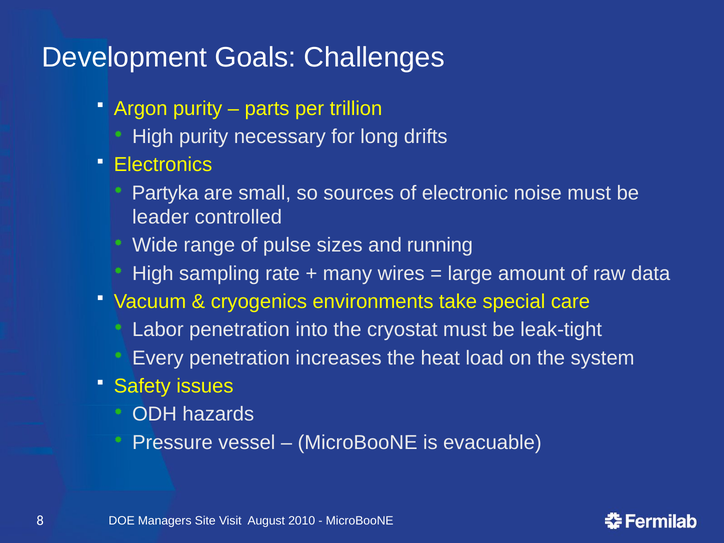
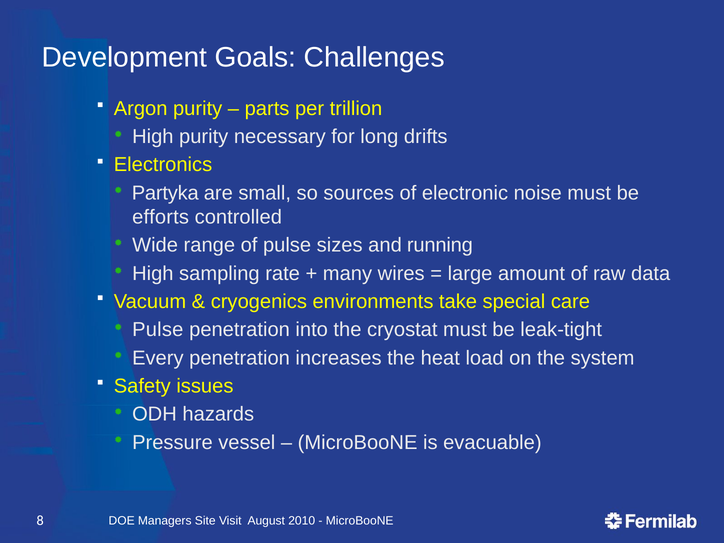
leader: leader -> efforts
Labor at (158, 330): Labor -> Pulse
